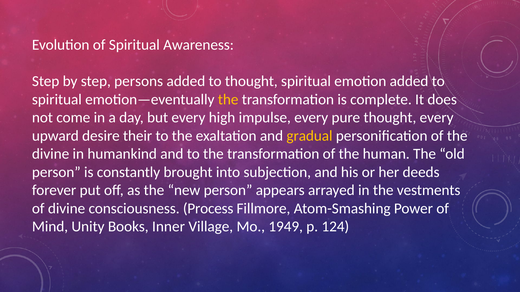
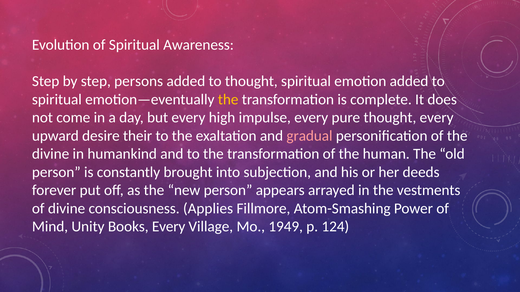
gradual colour: yellow -> pink
Process: Process -> Applies
Books Inner: Inner -> Every
